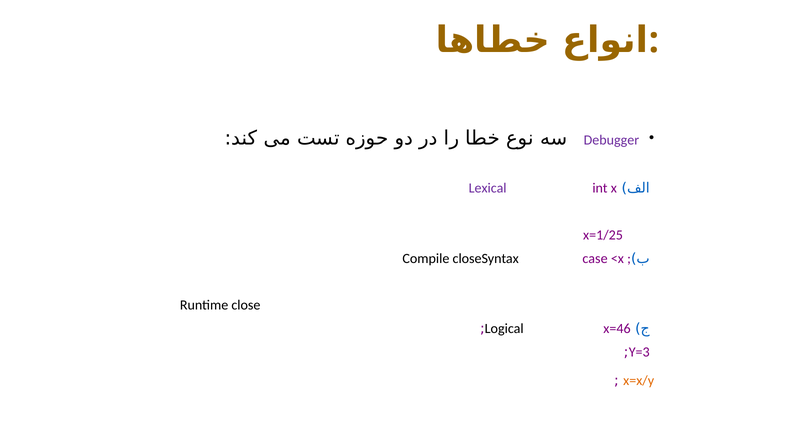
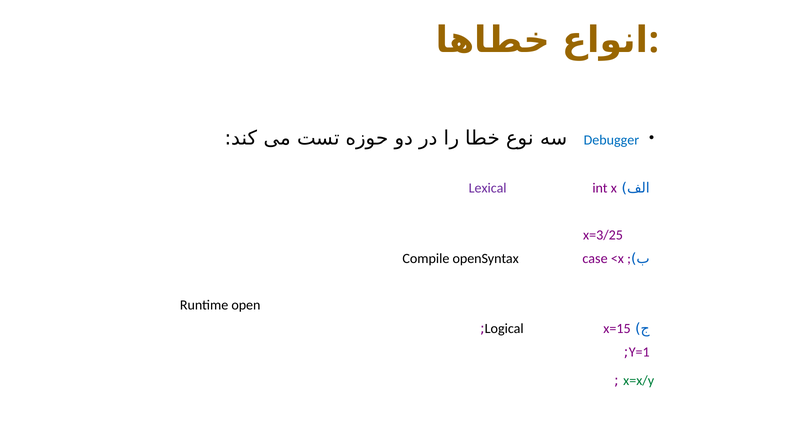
Debugger colour: purple -> blue
x=1/25: x=1/25 -> x=3/25
Compile close: close -> open
Runtime close: close -> open
x=46: x=46 -> x=15
Y=3: Y=3 -> Y=1
x=x/y colour: orange -> green
